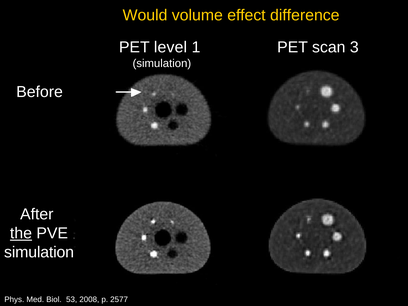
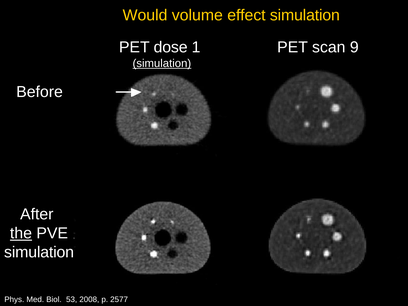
effect difference: difference -> simulation
level: level -> dose
3: 3 -> 9
simulation at (162, 63) underline: none -> present
